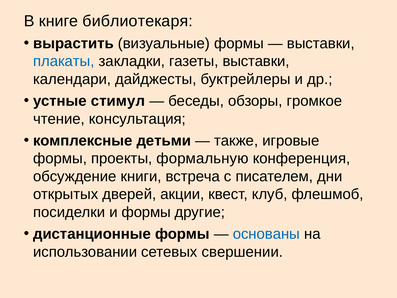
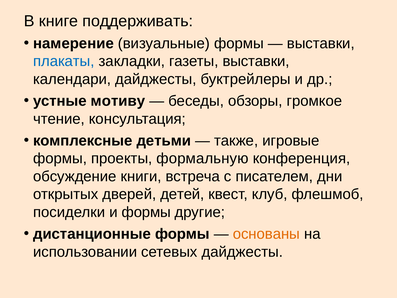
библиотекаря: библиотекаря -> поддерживать
вырастить: вырастить -> намерение
стимул: стимул -> мотиву
акции: акции -> детей
основаны colour: blue -> orange
сетевых свершении: свершении -> дайджесты
